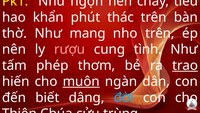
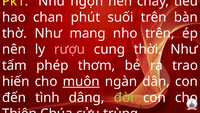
khẩn: khẩn -> chan
thác: thác -> suối
tình: tình -> thời
trao underline: present -> none
biết: biết -> tình
đời colour: light blue -> light green
